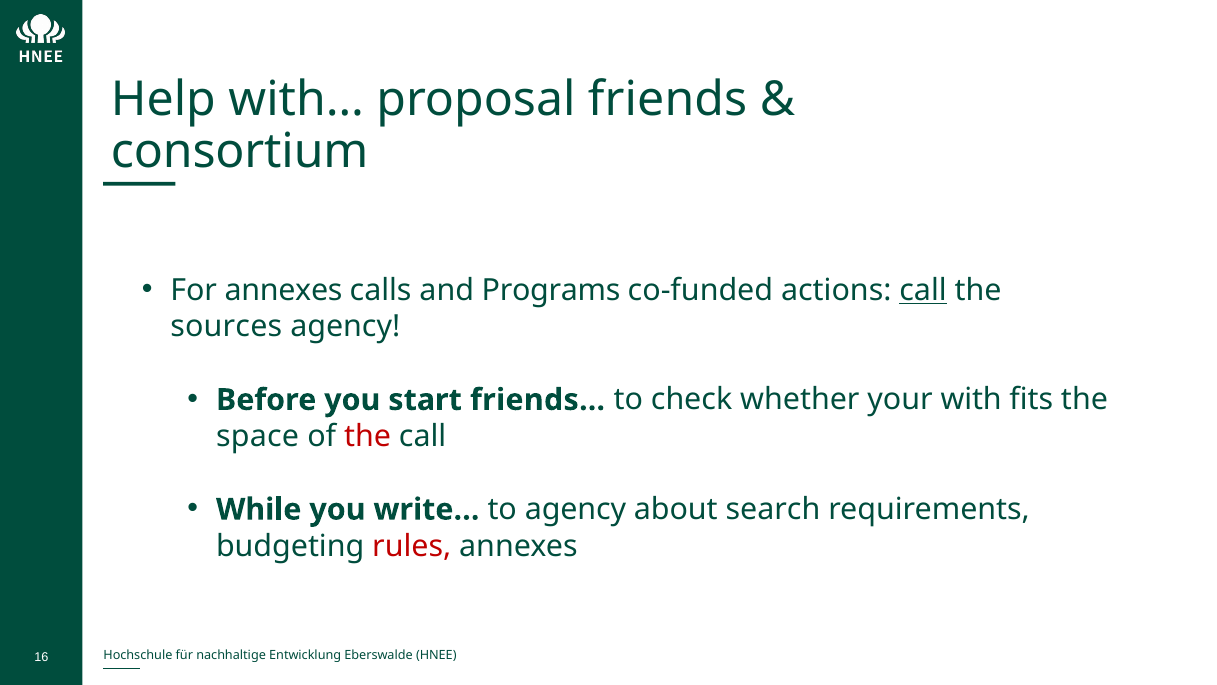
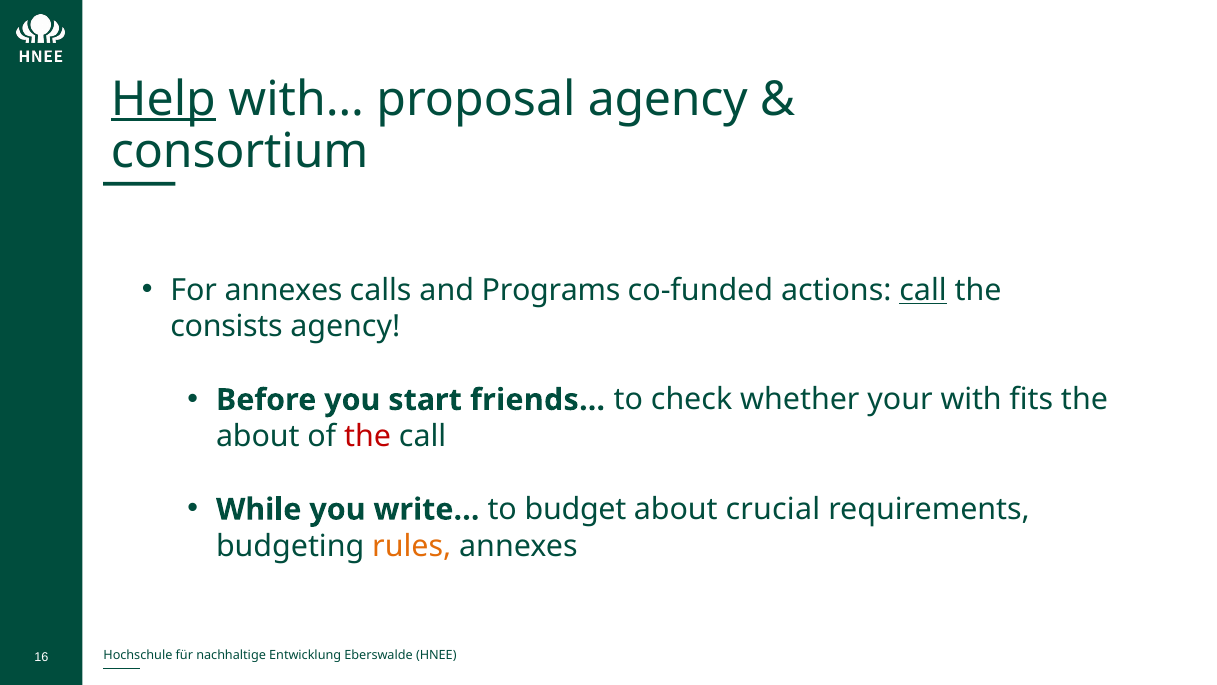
Help underline: none -> present
proposal friends: friends -> agency
sources: sources -> consists
space at (258, 436): space -> about
to agency: agency -> budget
search: search -> crucial
rules colour: red -> orange
